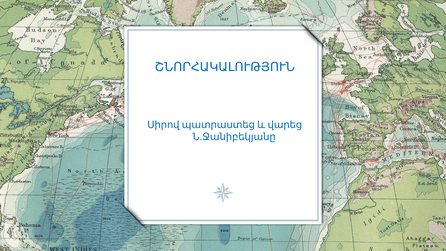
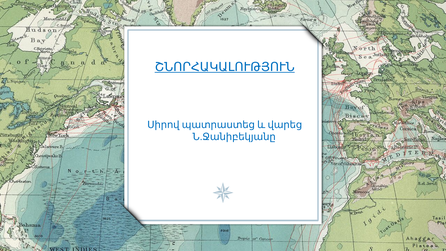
ՇՆՈՐՀԱԿԱԼՈՒԹՅՈՒՆ underline: none -> present
